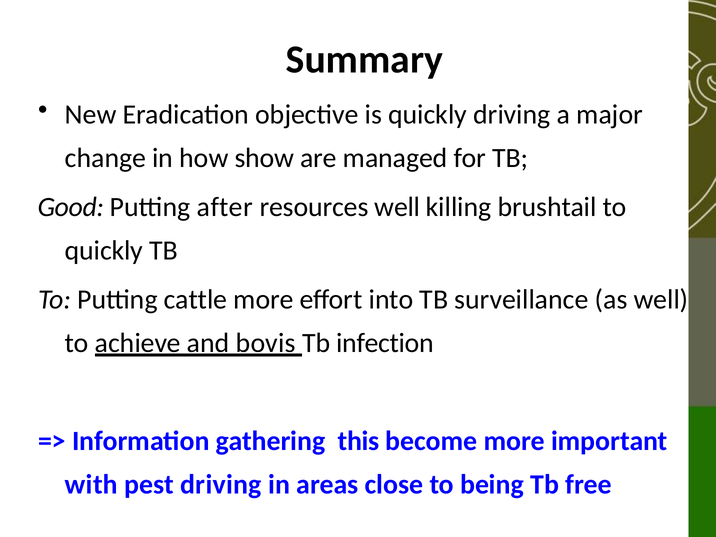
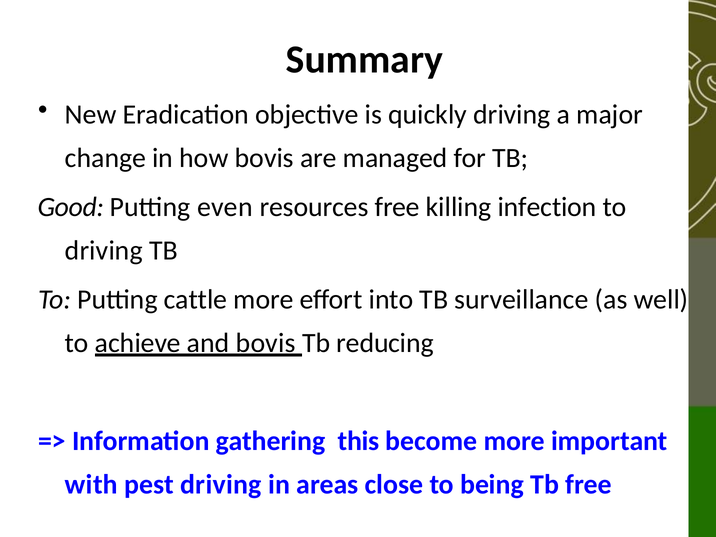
how show: show -> bovis
after: after -> even
resources well: well -> free
brushtail: brushtail -> infection
quickly at (104, 251): quickly -> driving
infection: infection -> reducing
